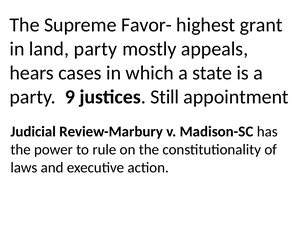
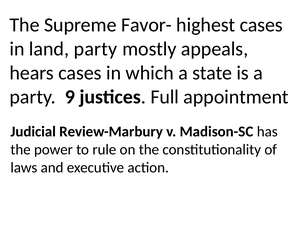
highest grant: grant -> cases
Still: Still -> Full
